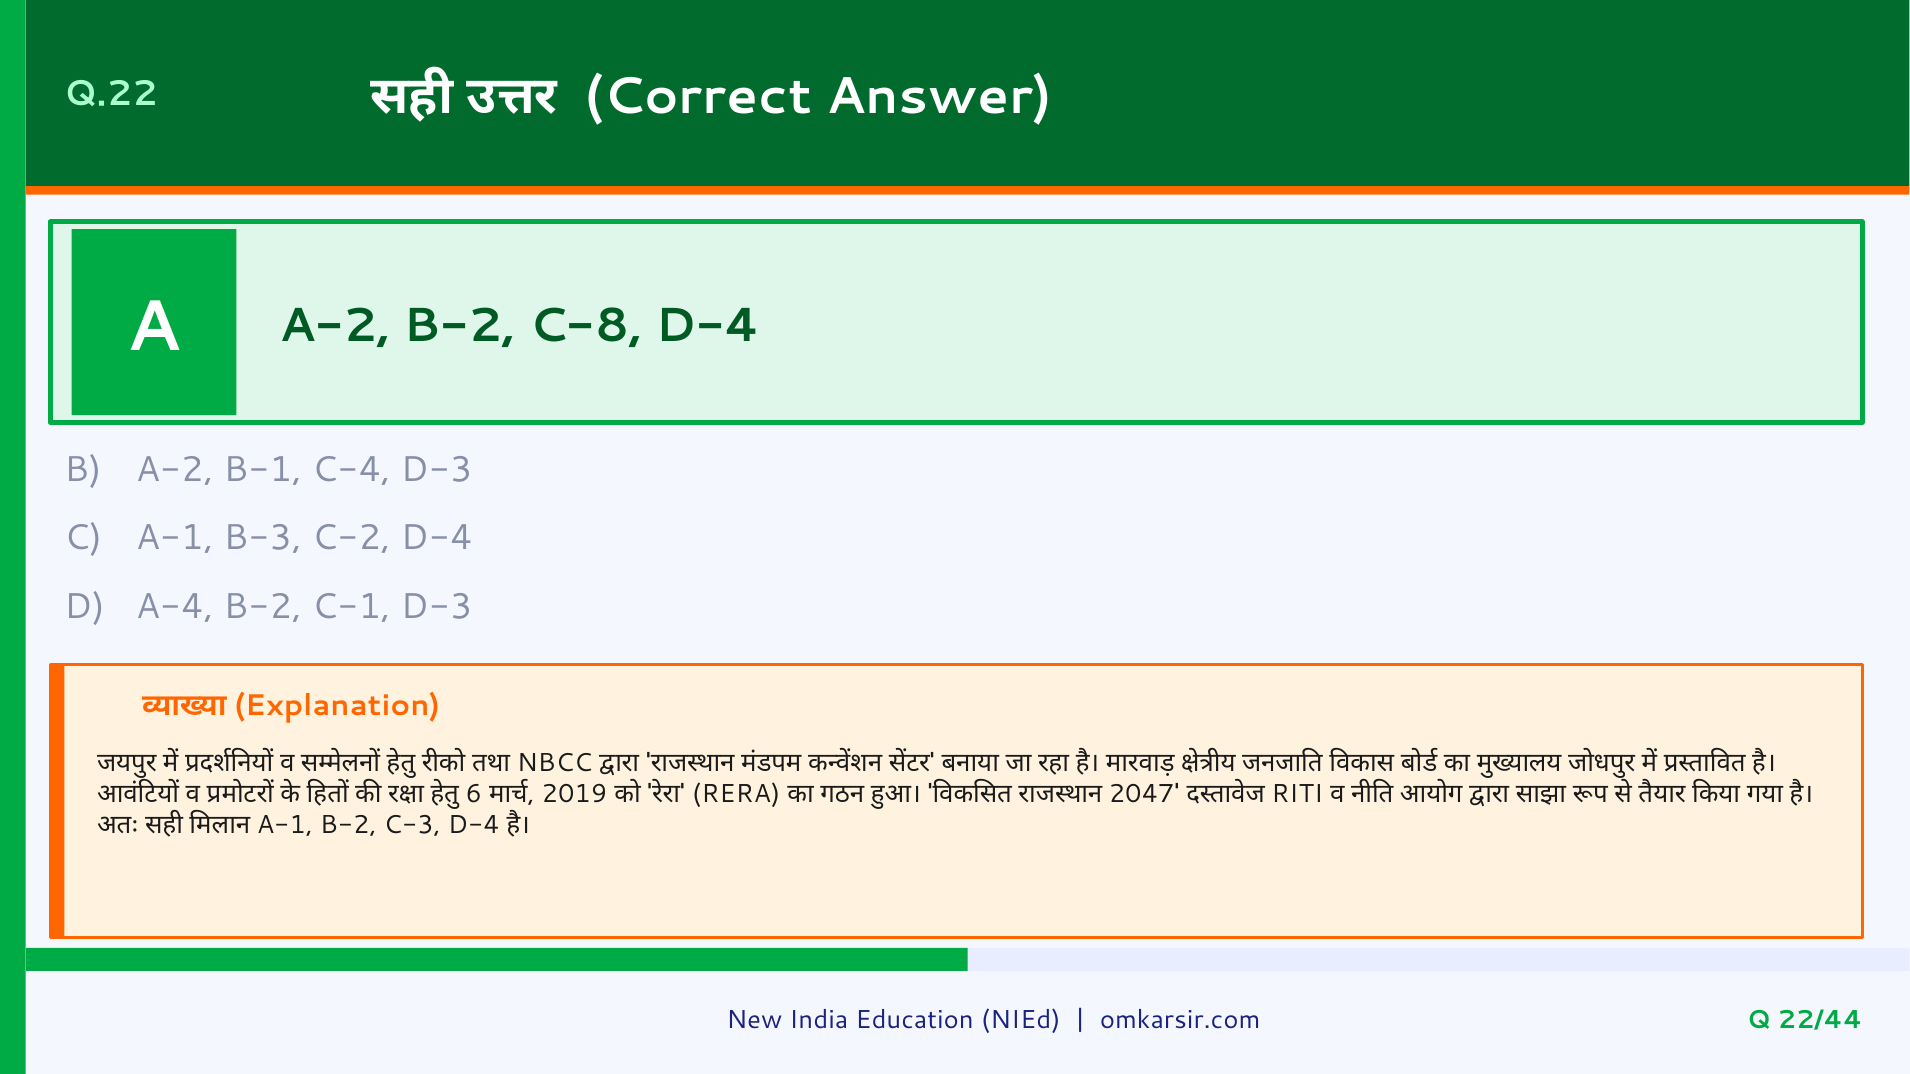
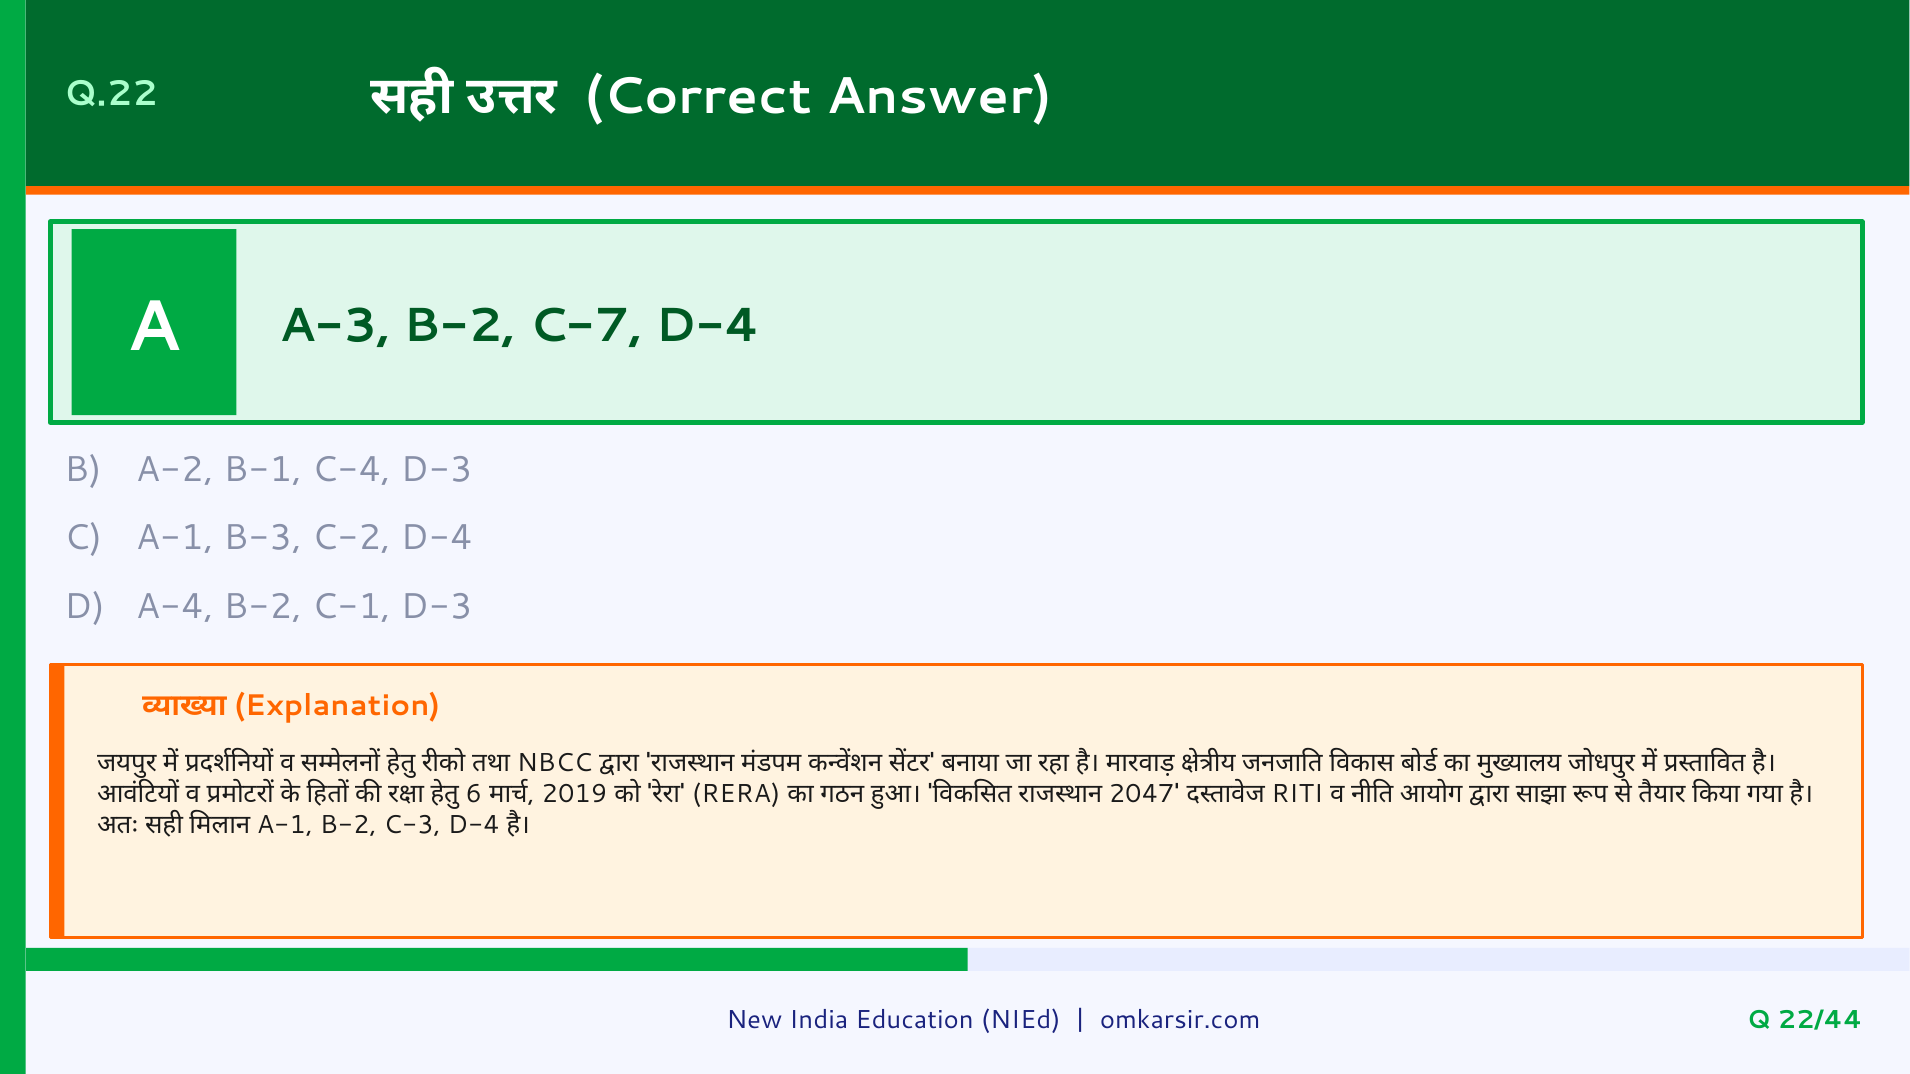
A A-2: A-2 -> A-3
C-8: C-8 -> C-7
